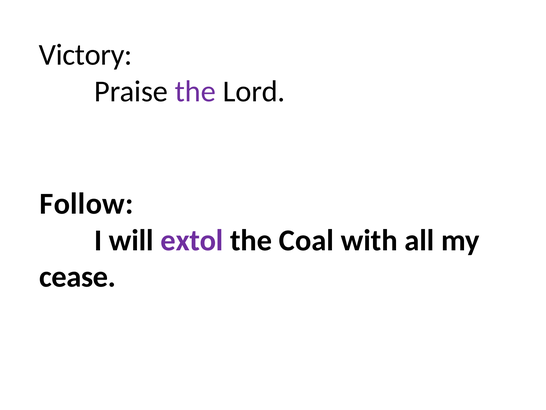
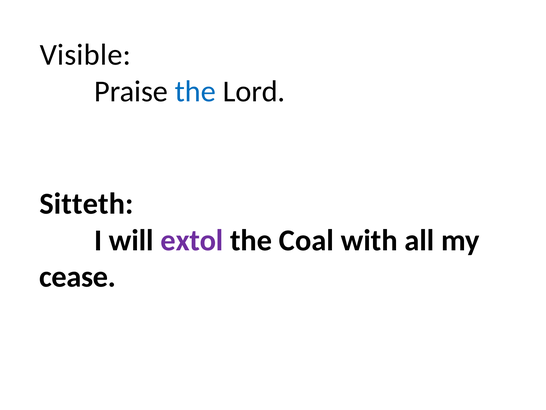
Victory: Victory -> Visible
the at (195, 91) colour: purple -> blue
Follow: Follow -> Sitteth
